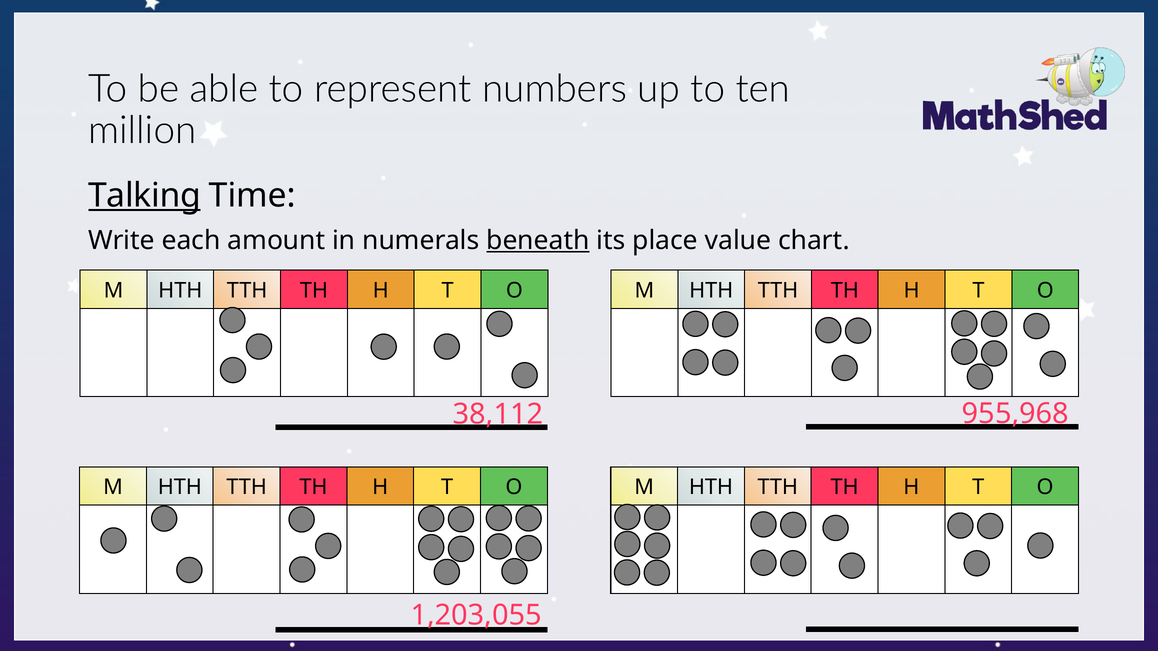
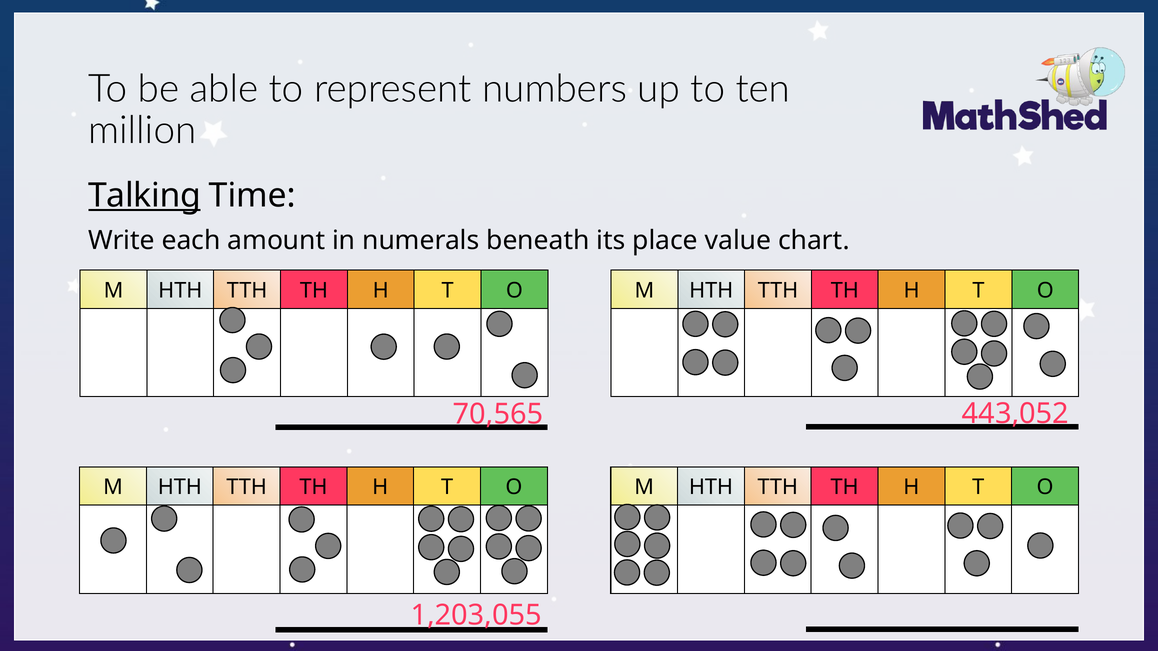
beneath underline: present -> none
955,968: 955,968 -> 443,052
38,112: 38,112 -> 70,565
